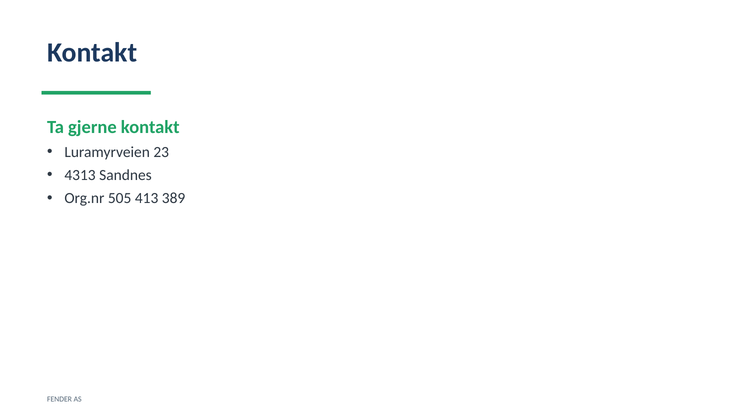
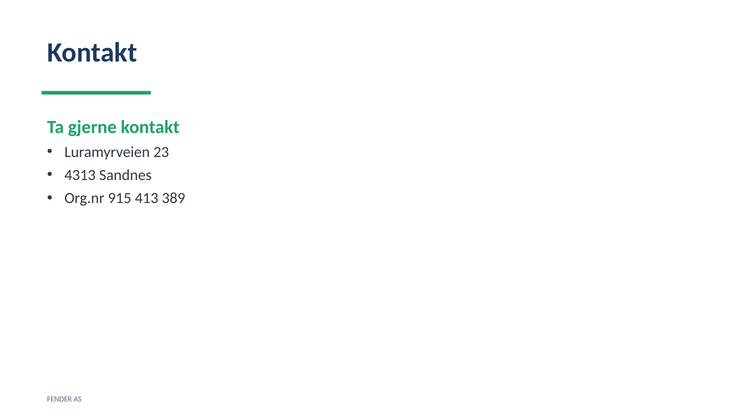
505: 505 -> 915
